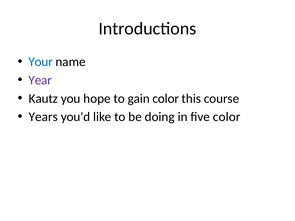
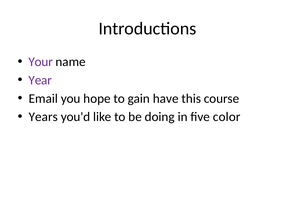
Your colour: blue -> purple
Kautz: Kautz -> Email
gain color: color -> have
